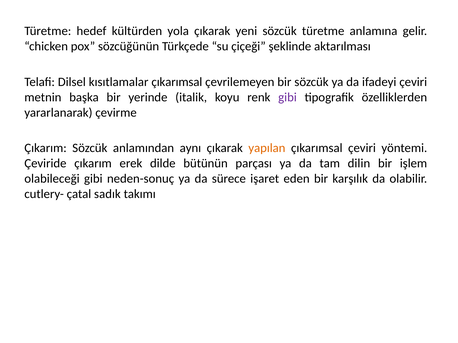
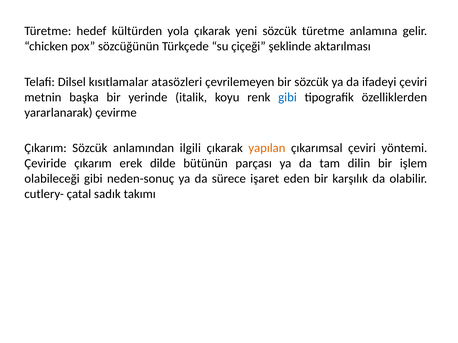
kısıtlamalar çıkarımsal: çıkarımsal -> atasözleri
gibi at (288, 97) colour: purple -> blue
aynı: aynı -> ilgili
